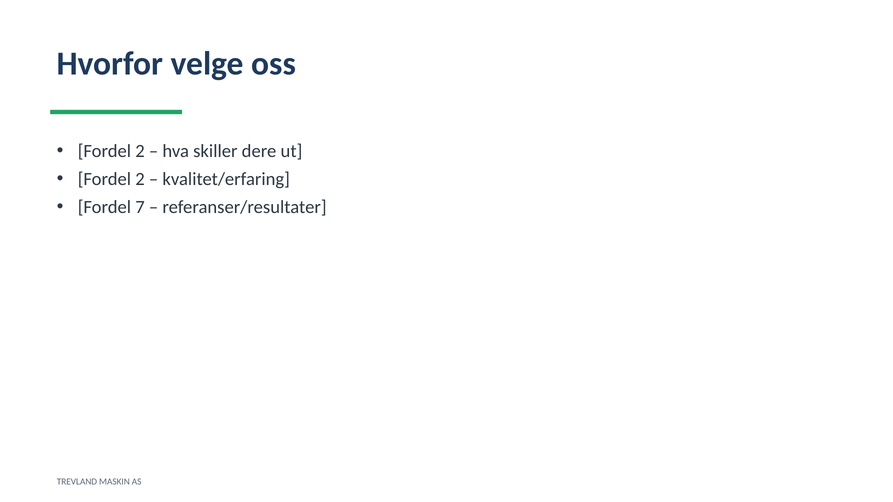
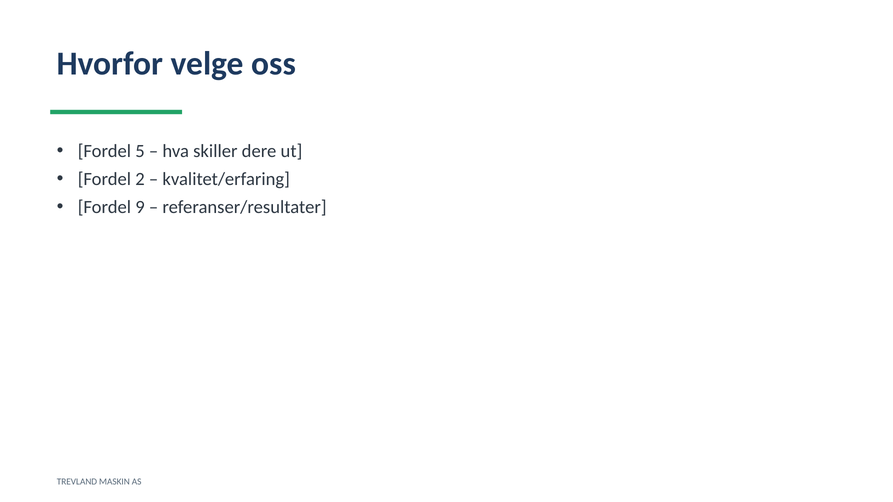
2 at (140, 151): 2 -> 5
7: 7 -> 9
